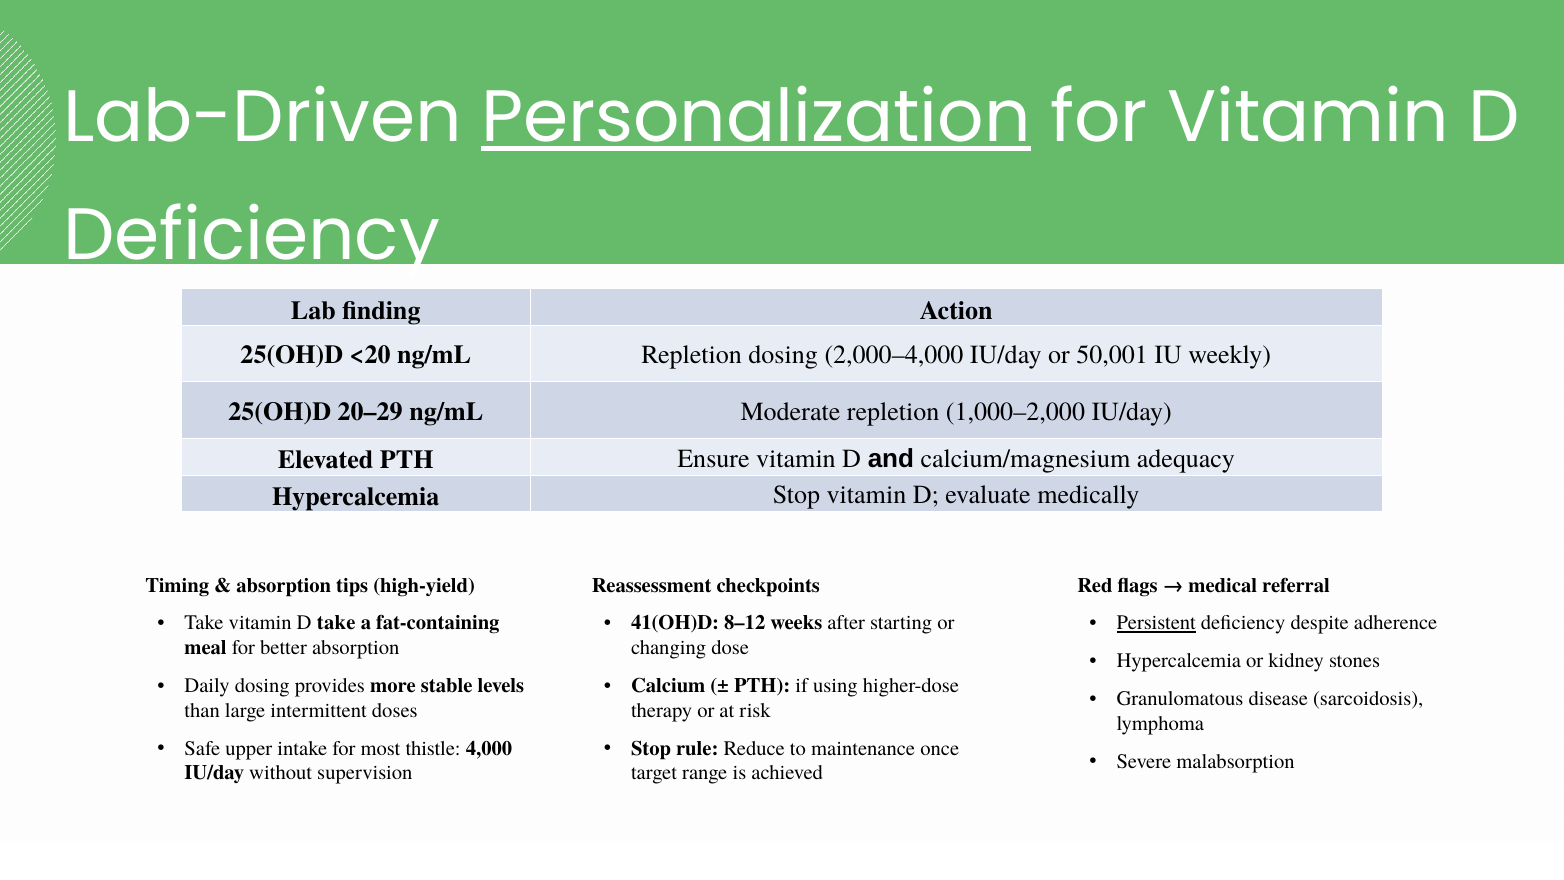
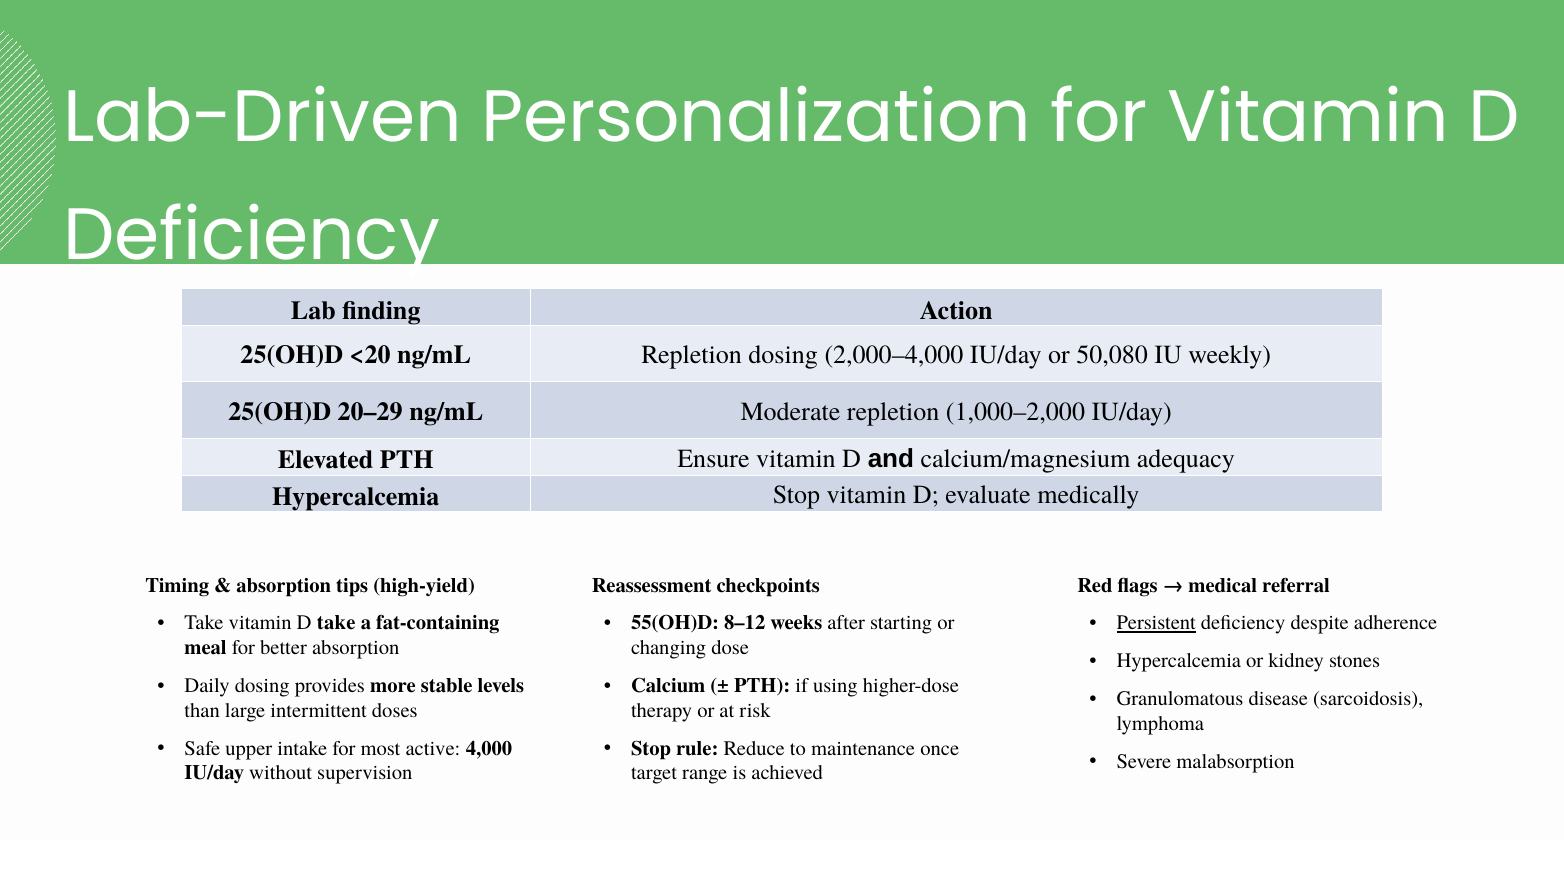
Personalization underline: present -> none
50,001: 50,001 -> 50,080
41(OH)D: 41(OH)D -> 55(OH)D
thistle: thistle -> active
